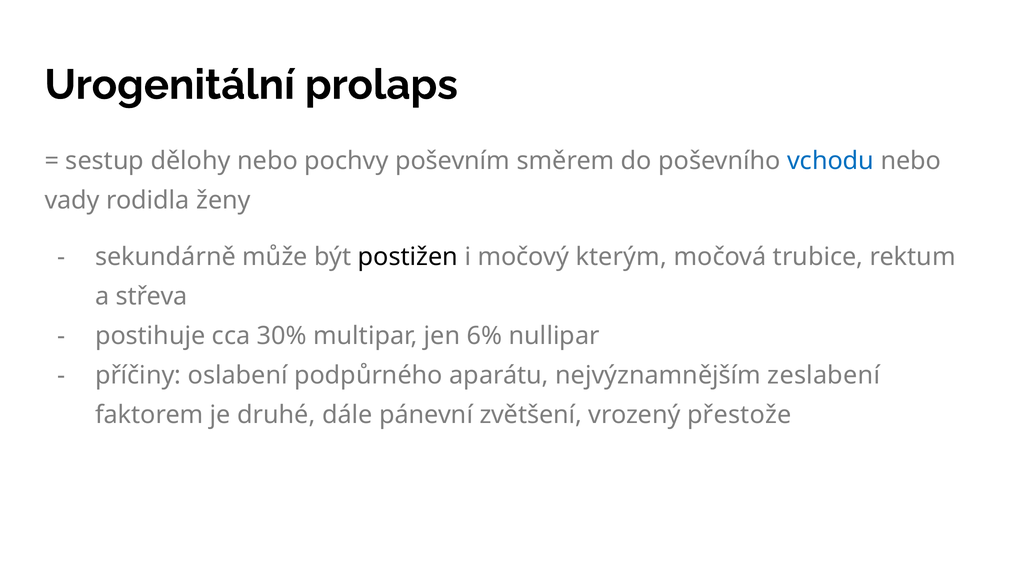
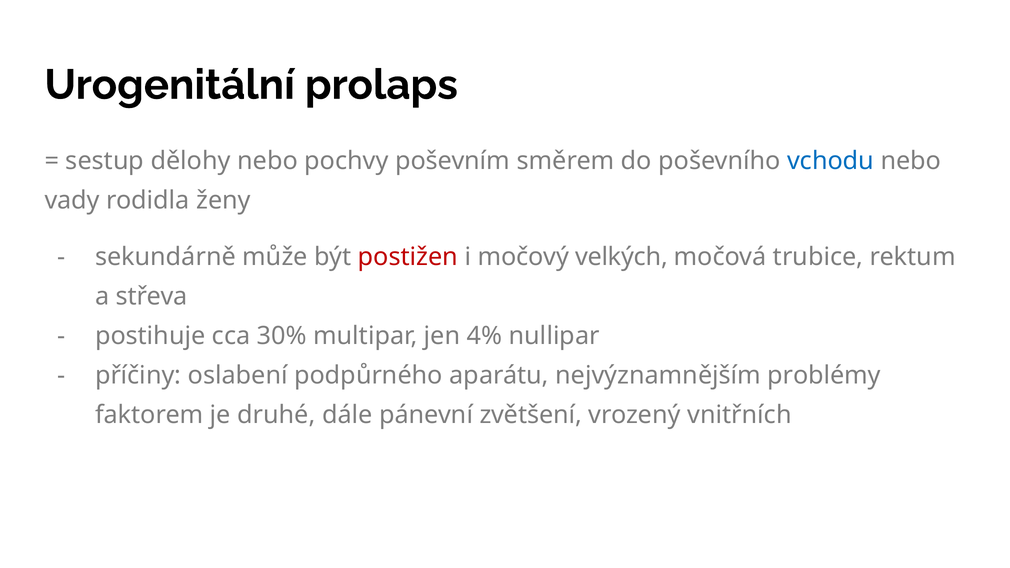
postižen colour: black -> red
kterým: kterým -> velkých
6%: 6% -> 4%
zeslabení: zeslabení -> problémy
přestože: přestože -> vnitřních
